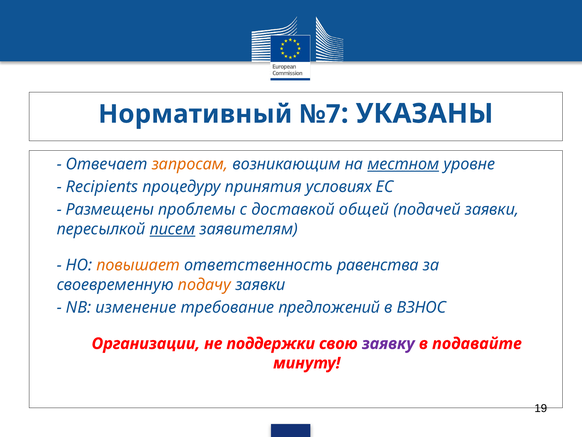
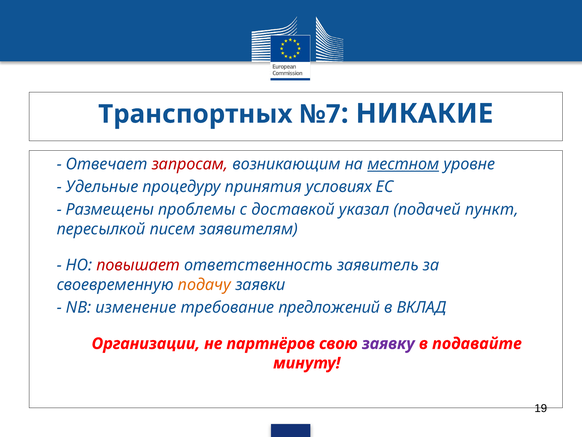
Нормативный: Нормативный -> Транспортных
УКАЗАНЫ: УКАЗАНЫ -> НИКАКИЕ
запросам colour: orange -> red
Recipients: Recipients -> Удельные
общей: общей -> указал
подачей заявки: заявки -> пункт
писем underline: present -> none
повышает colour: orange -> red
равенства: равенства -> заявитель
ВЗНОС: ВЗНОС -> ВКЛАД
поддержки: поддержки -> партнёров
